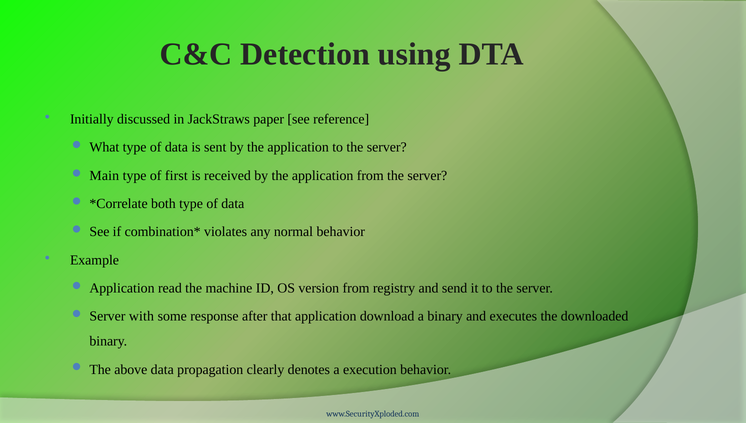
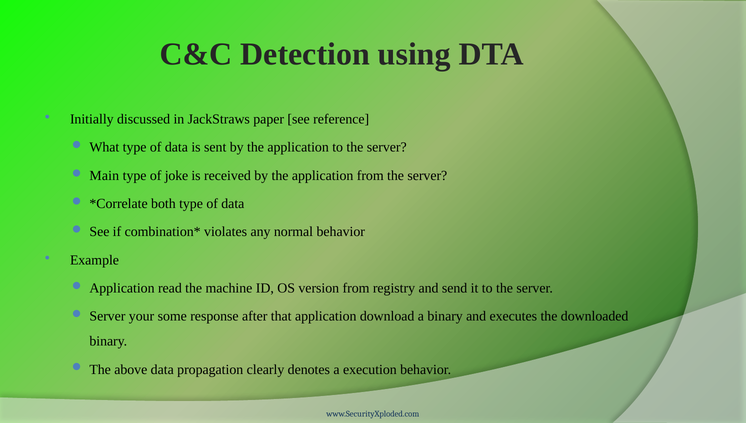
first: first -> joke
with: with -> your
